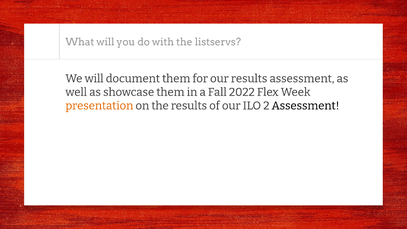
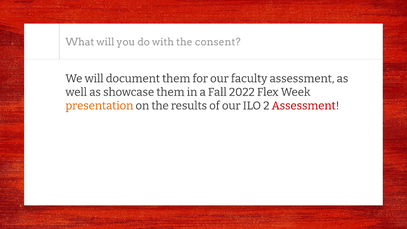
listservs: listservs -> consent
our results: results -> faculty
Assessment at (306, 106) colour: black -> red
